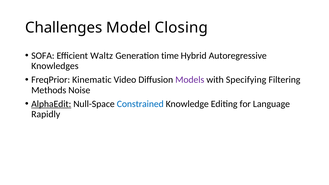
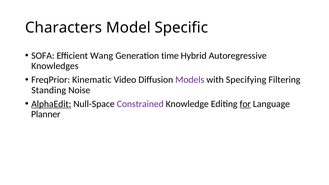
Challenges: Challenges -> Characters
Closing: Closing -> Specific
Waltz: Waltz -> Wang
Methods: Methods -> Standing
Constrained colour: blue -> purple
for underline: none -> present
Rapidly: Rapidly -> Planner
